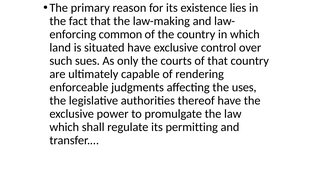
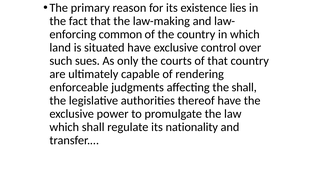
the uses: uses -> shall
permitting: permitting -> nationality
